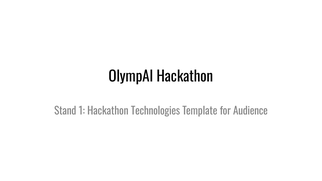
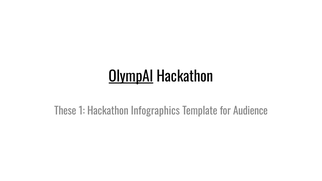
OlympAI underline: none -> present
Stand: Stand -> These
Technologies: Technologies -> Infographics
